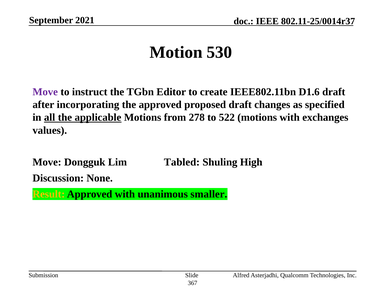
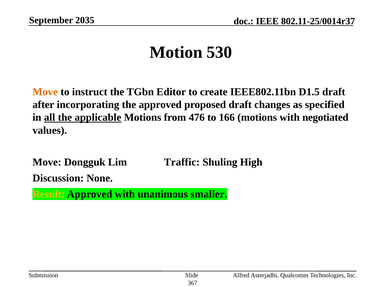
2021: 2021 -> 2035
Move at (45, 92) colour: purple -> orange
D1.6: D1.6 -> D1.5
278: 278 -> 476
522: 522 -> 166
exchanges: exchanges -> negotiated
Tabled: Tabled -> Traffic
